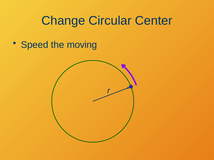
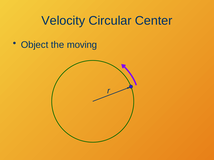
Change: Change -> Velocity
Speed: Speed -> Object
